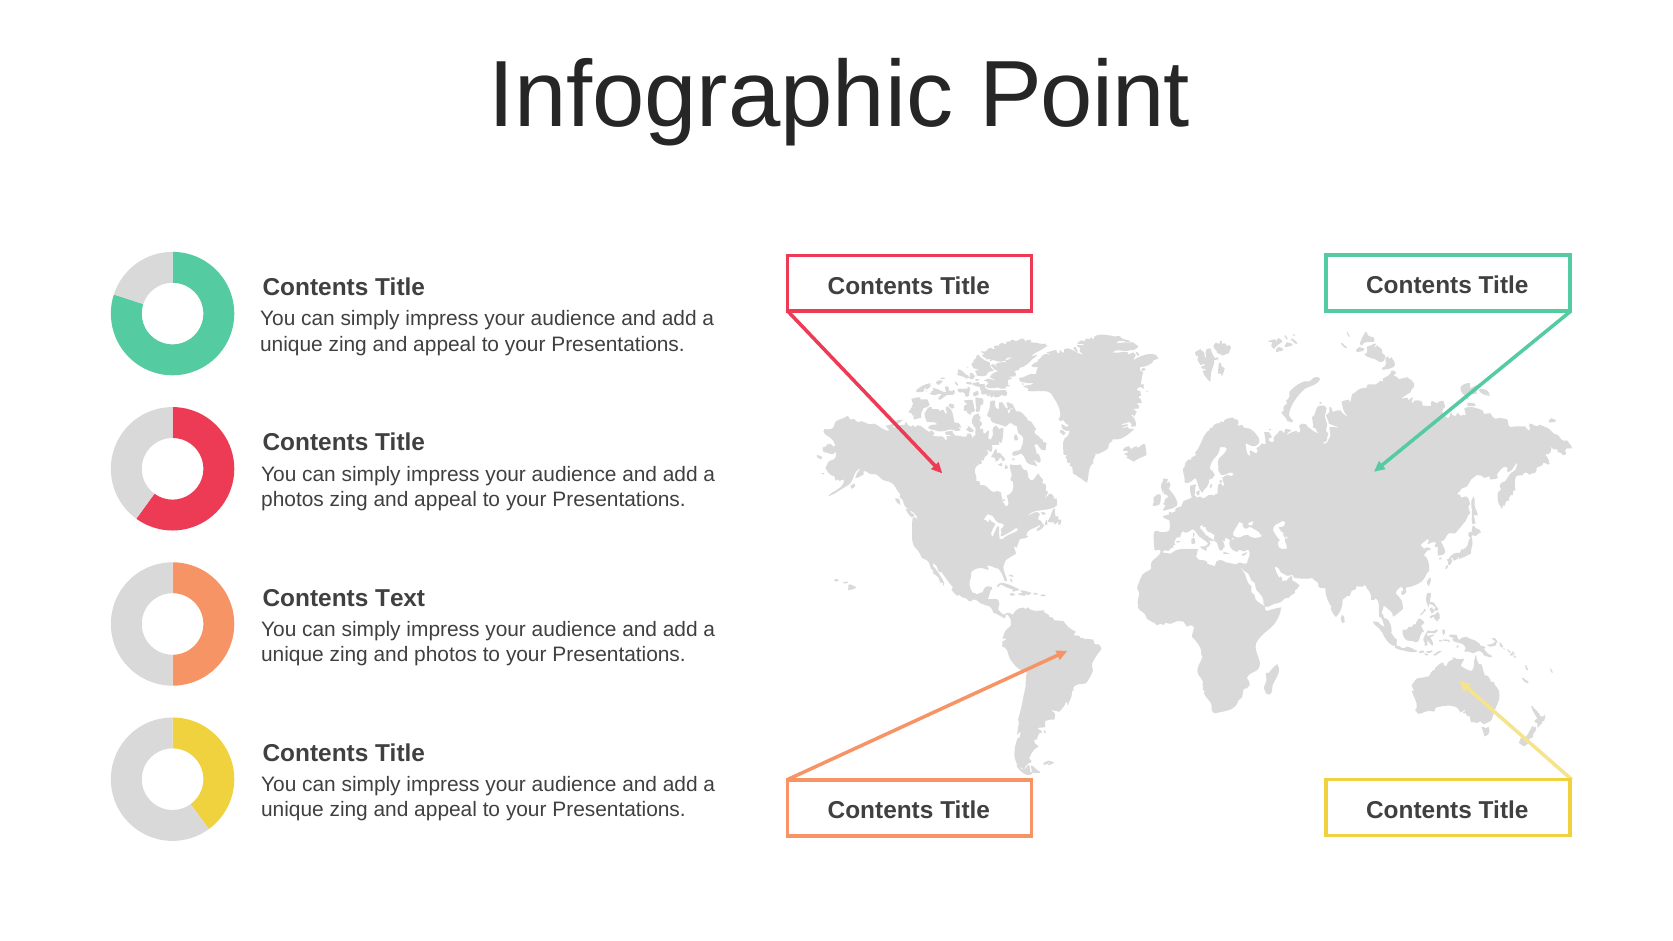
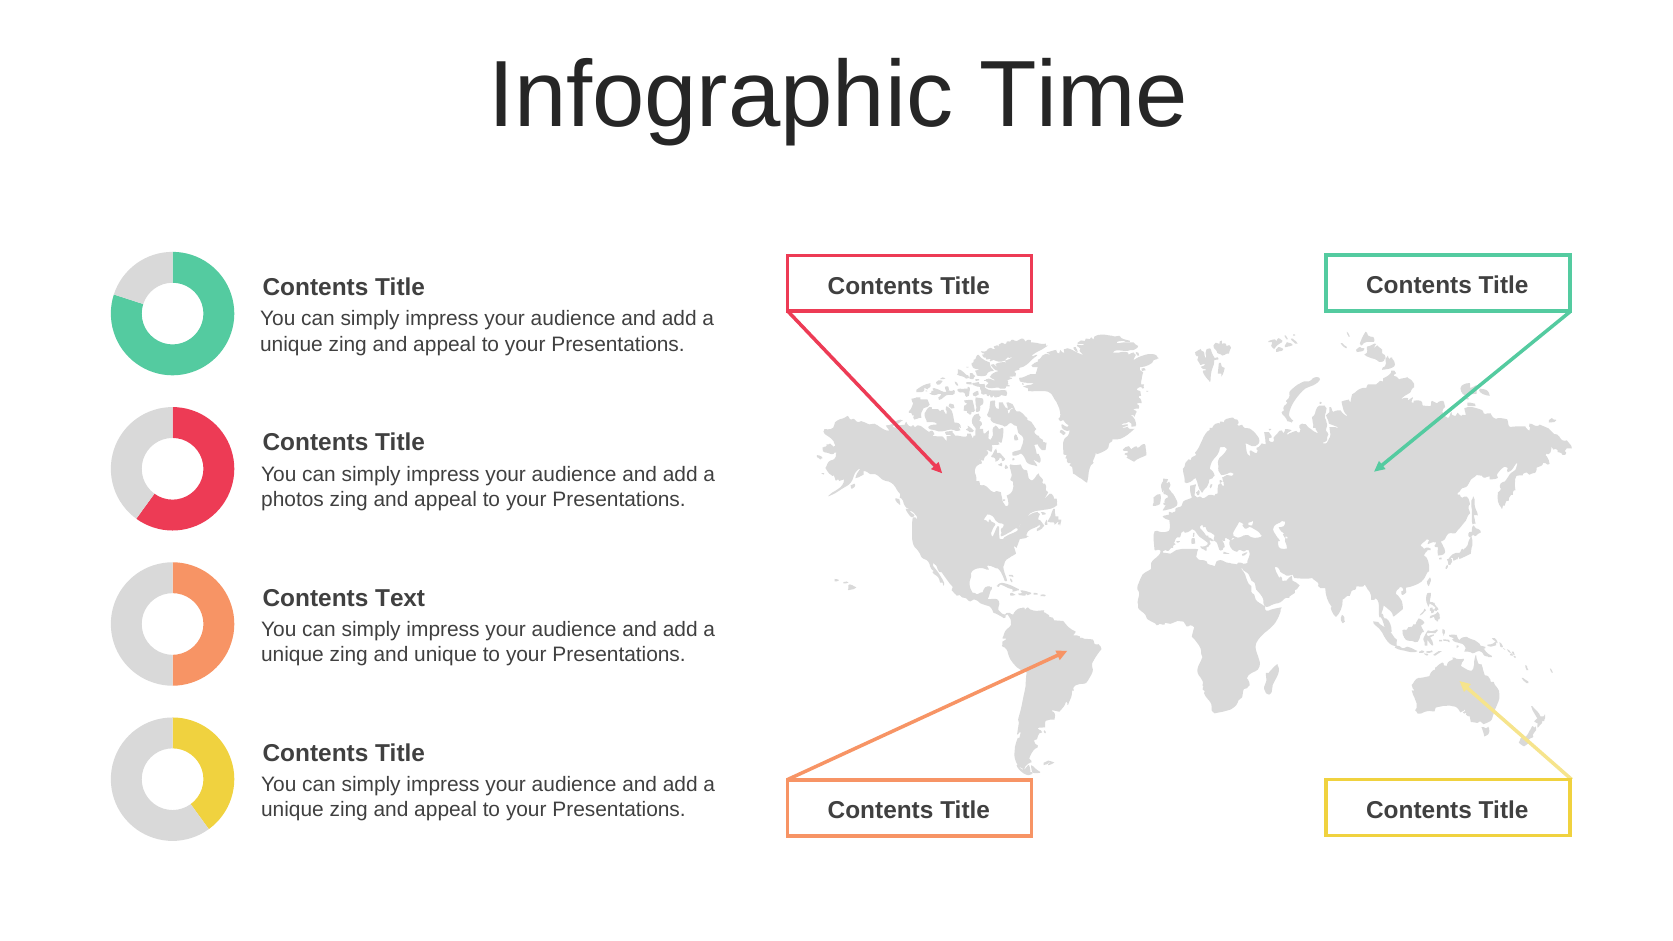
Point: Point -> Time
and photos: photos -> unique
